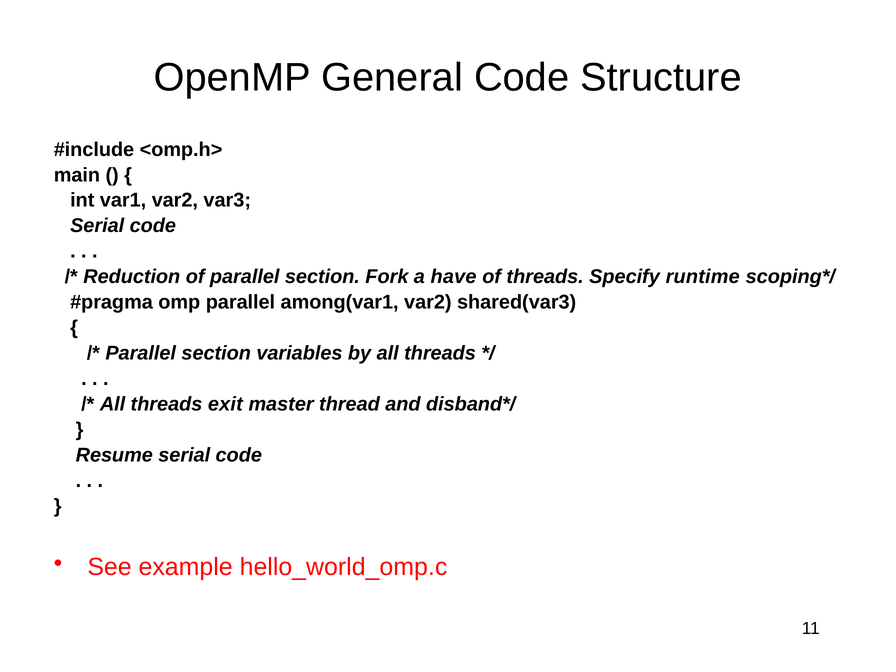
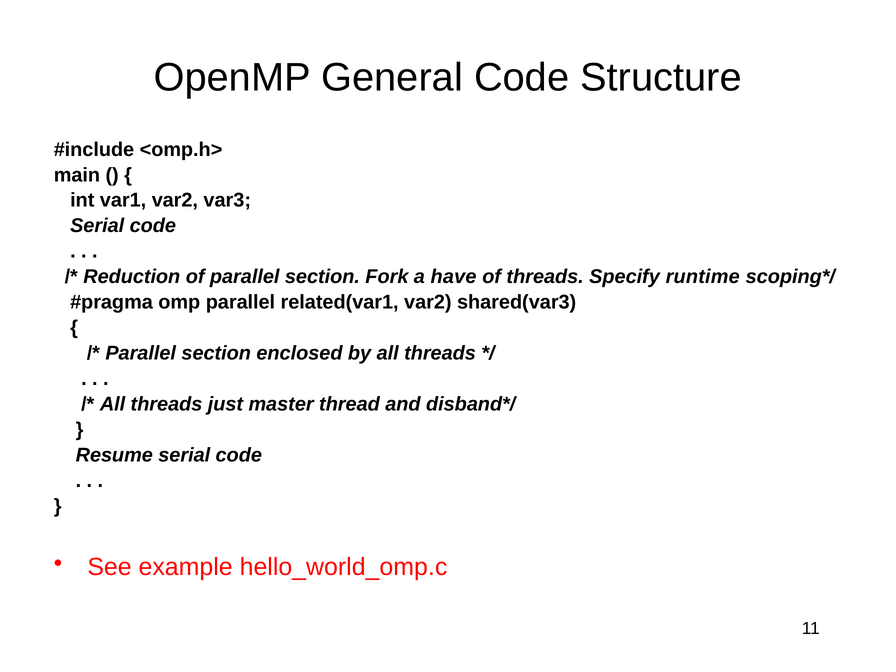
among(var1: among(var1 -> related(var1
variables: variables -> enclosed
exit: exit -> just
